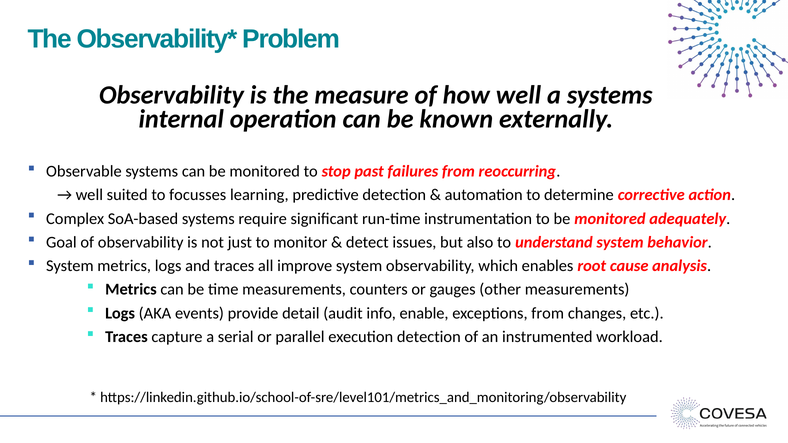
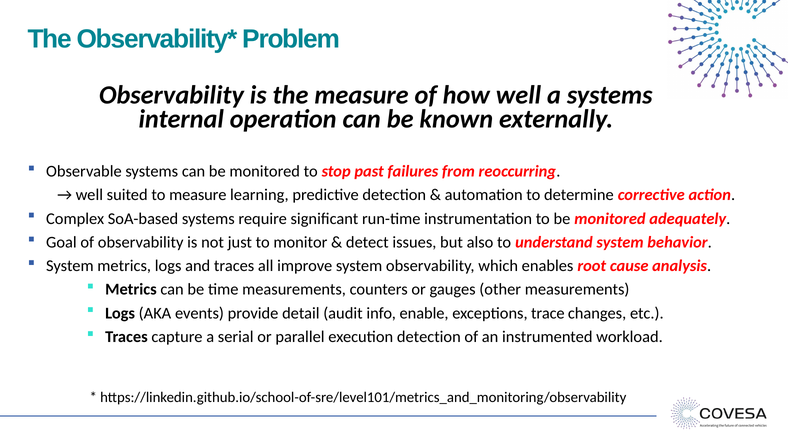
to focusses: focusses -> measure
exceptions from: from -> trace
